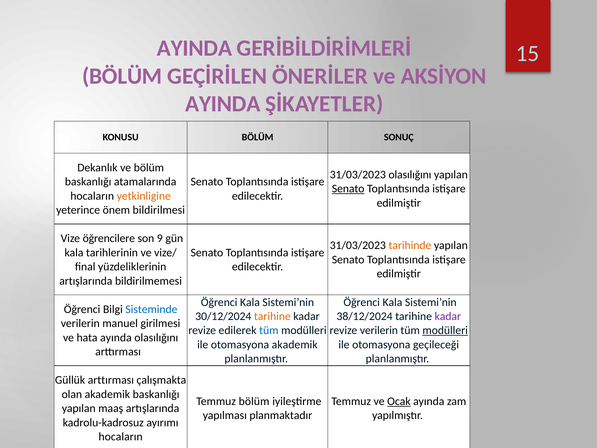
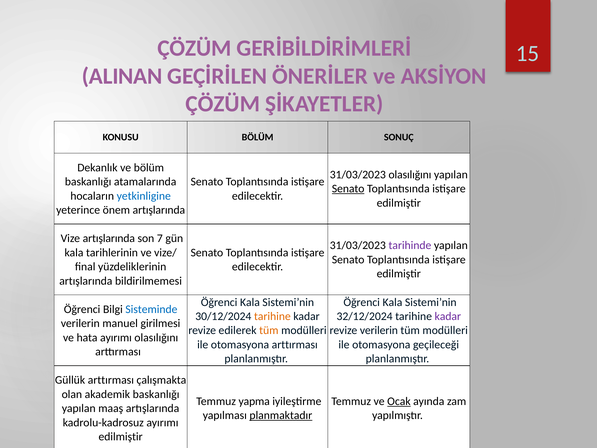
AYINDA at (195, 48): AYINDA -> ÇÖZÜM
BÖLÜM at (122, 76): BÖLÜM -> ALINAN
AYINDA at (223, 104): AYINDA -> ÇÖZÜM
yetkinligine colour: orange -> blue
önem bildirilmesi: bildirilmesi -> artışlarında
Vize öğrencilere: öğrencilere -> artışlarında
9: 9 -> 7
tarihinde colour: orange -> purple
38/12/2024: 38/12/2024 -> 32/12/2024
tüm at (269, 330) colour: blue -> orange
modülleri at (445, 330) underline: present -> none
hata ayında: ayında -> ayırımı
otomasyona akademik: akademik -> arttırması
Temmuz bölüm: bölüm -> yapma
planmaktadır underline: none -> present
hocaların at (121, 436): hocaların -> edilmiştir
